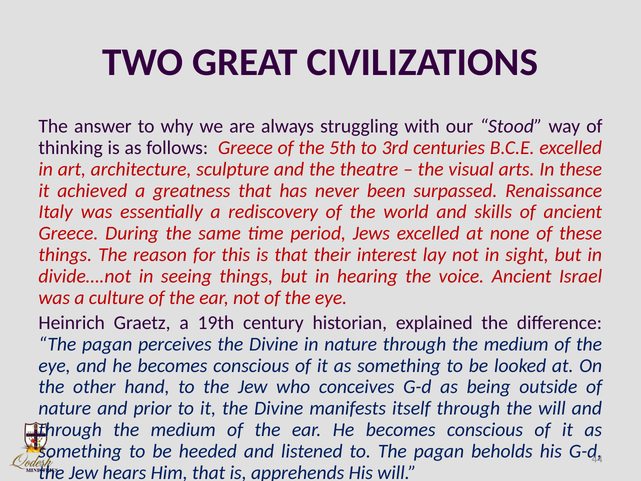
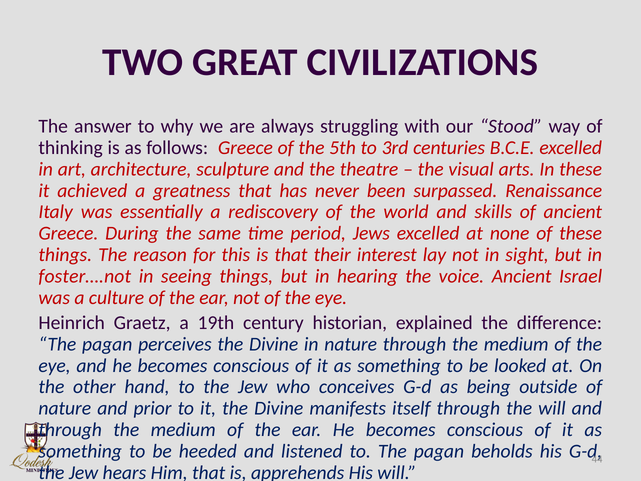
divide….not: divide….not -> foster….not
